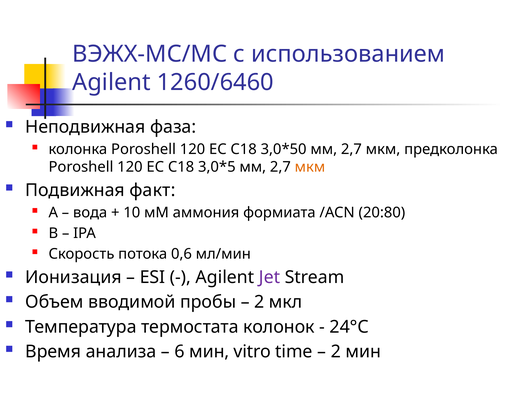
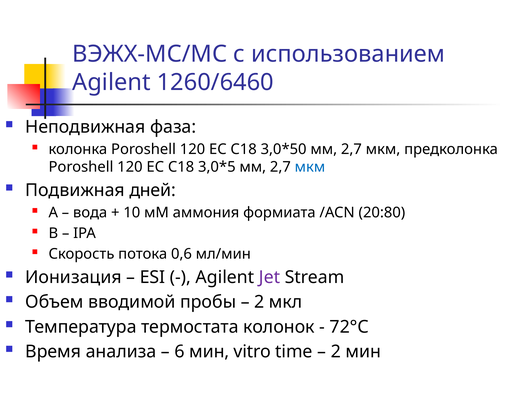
мкм at (310, 167) colour: orange -> blue
факт: факт -> дней
24°С: 24°С -> 72°С
